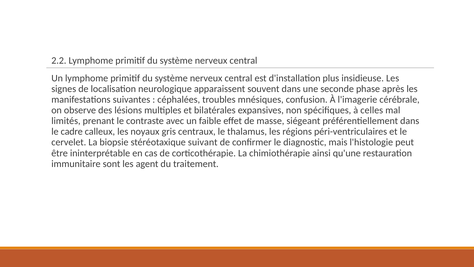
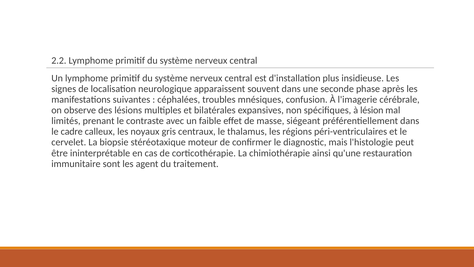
celles: celles -> lésion
suivant: suivant -> moteur
